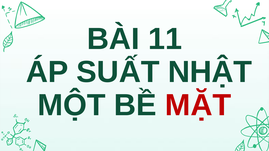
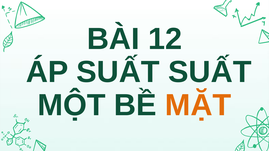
11: 11 -> 12
SUẤT NHẬT: NHẬT -> SUẤT
MẶT colour: red -> orange
